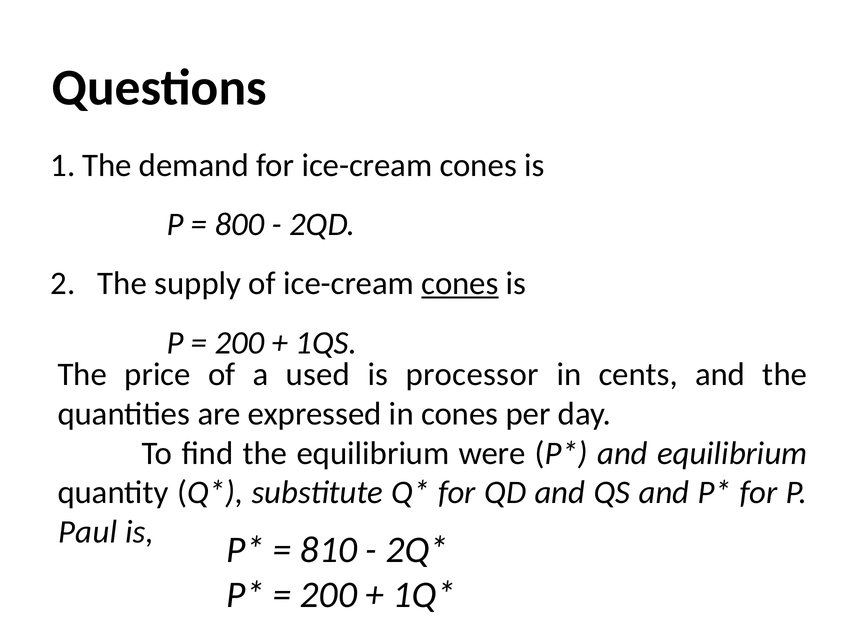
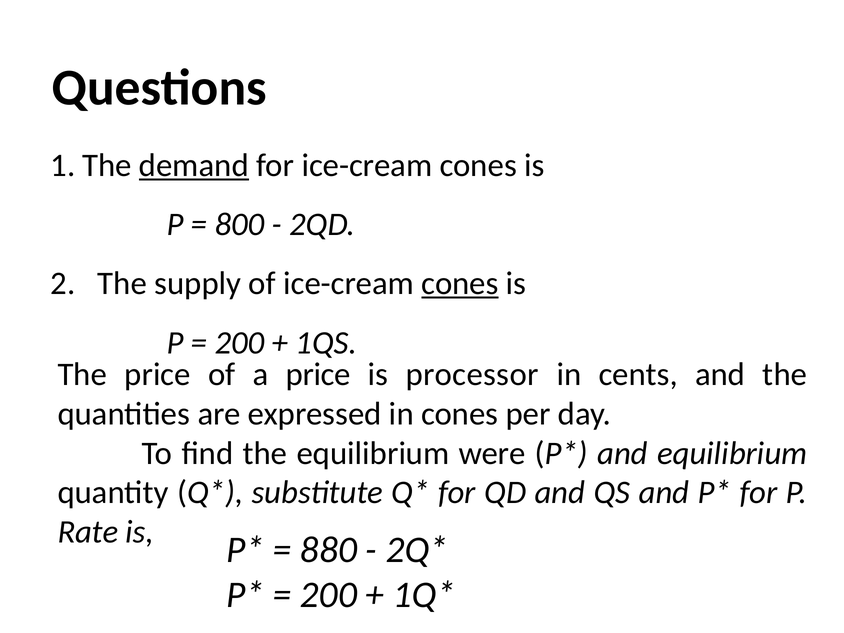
demand underline: none -> present
a used: used -> price
Paul: Paul -> Rate
810: 810 -> 880
